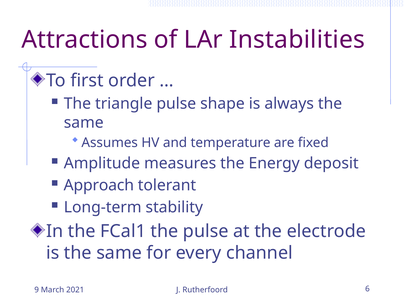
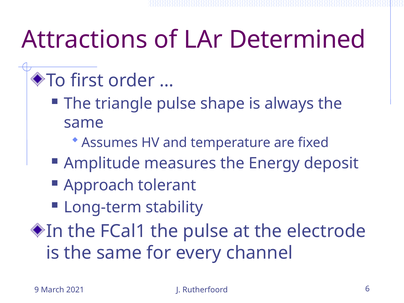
Instabilities: Instabilities -> Determined
